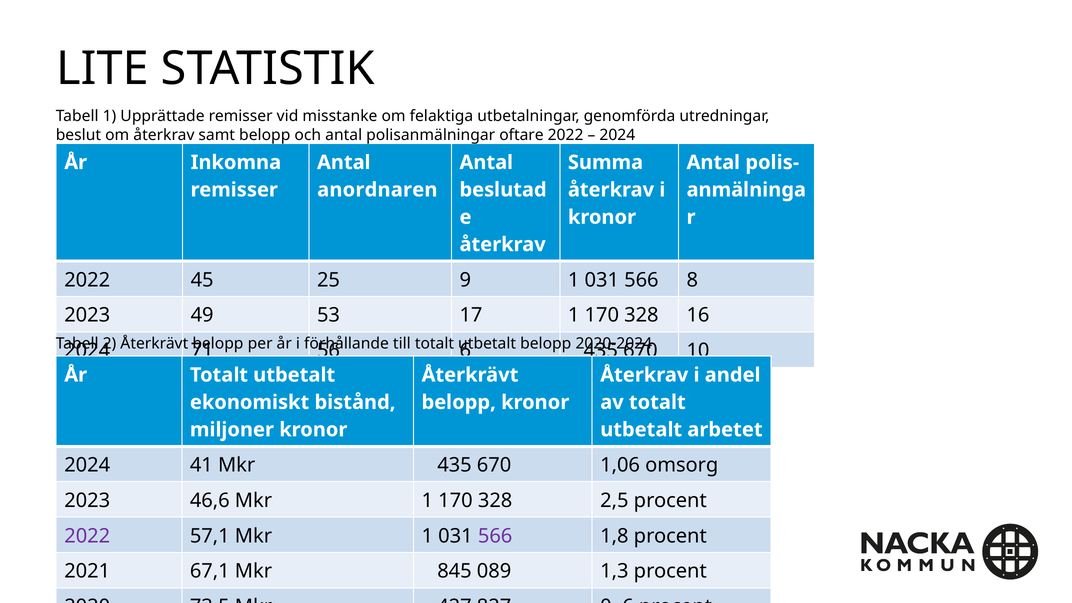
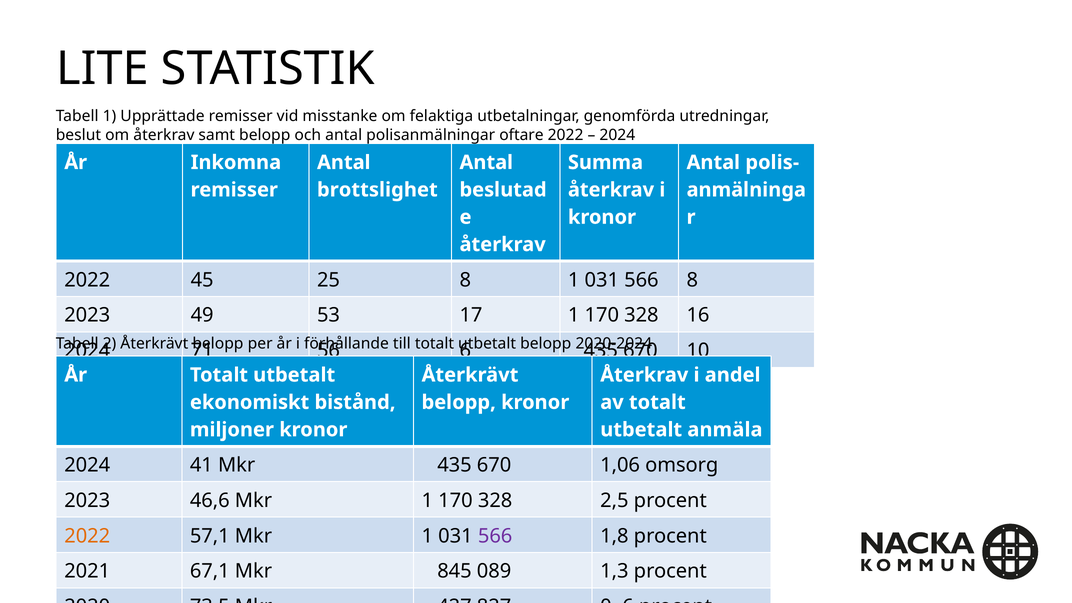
anordnaren: anordnaren -> brottslighet
25 9: 9 -> 8
arbetet: arbetet -> anmäla
2022 at (87, 536) colour: purple -> orange
